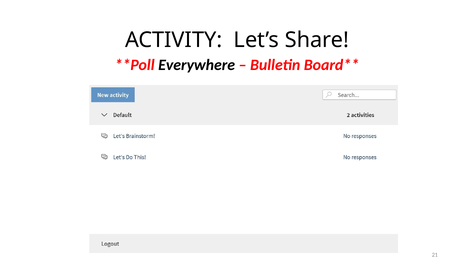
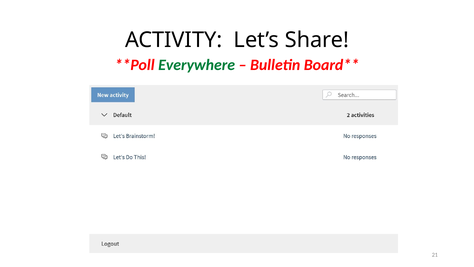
Everywhere colour: black -> green
